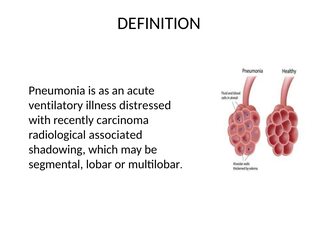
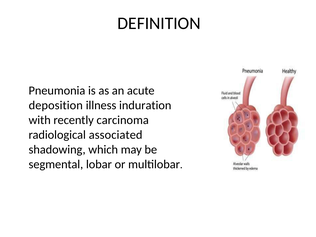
ventilatory: ventilatory -> deposition
illness distressed: distressed -> induration
